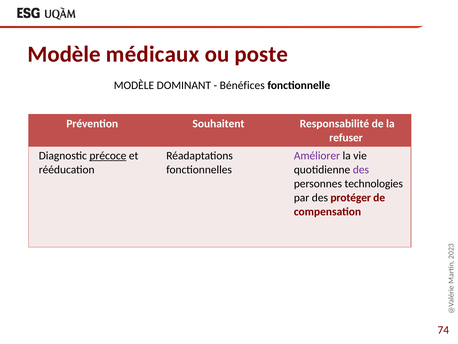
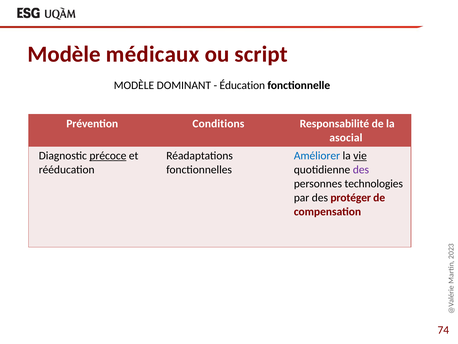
poste: poste -> script
Bénéfices: Bénéfices -> Éducation
Souhaitent: Souhaitent -> Conditions
refuser: refuser -> asocial
Améliorer colour: purple -> blue
vie underline: none -> present
